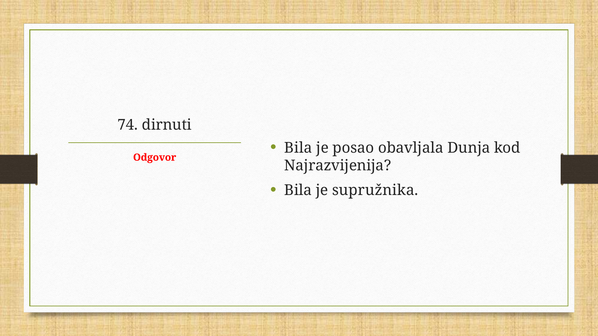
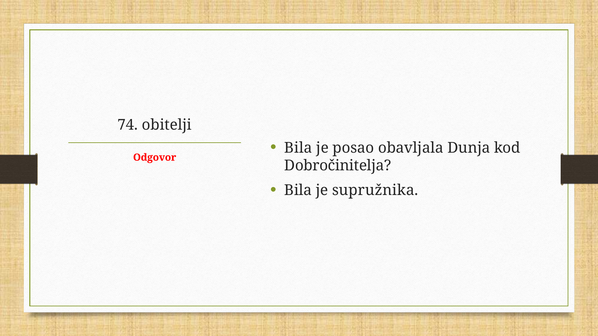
dirnuti: dirnuti -> obitelji
Najrazvijenija: Najrazvijenija -> Dobročinitelja
